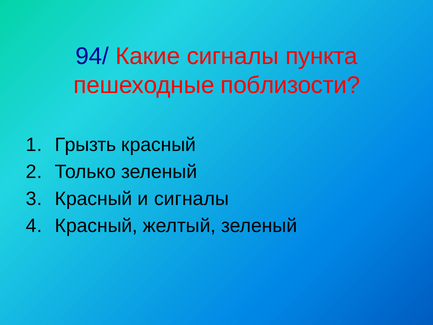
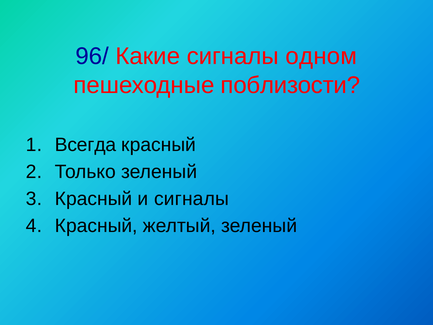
94/: 94/ -> 96/
пункта: пункта -> одном
Грызть: Грызть -> Всегда
